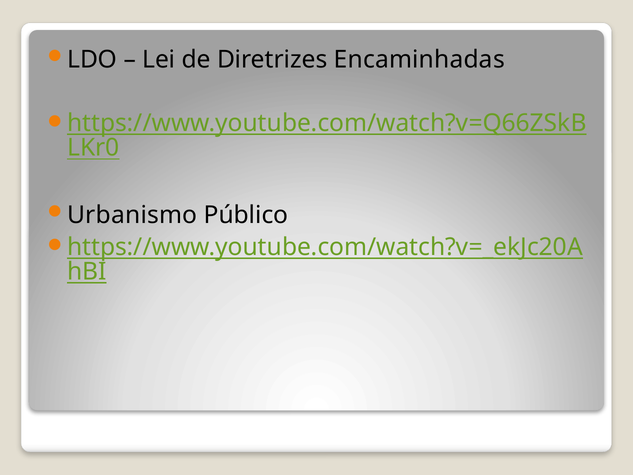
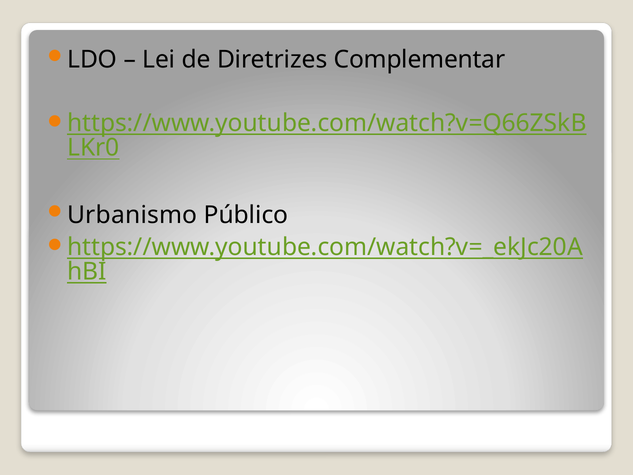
Encaminhadas: Encaminhadas -> Complementar
